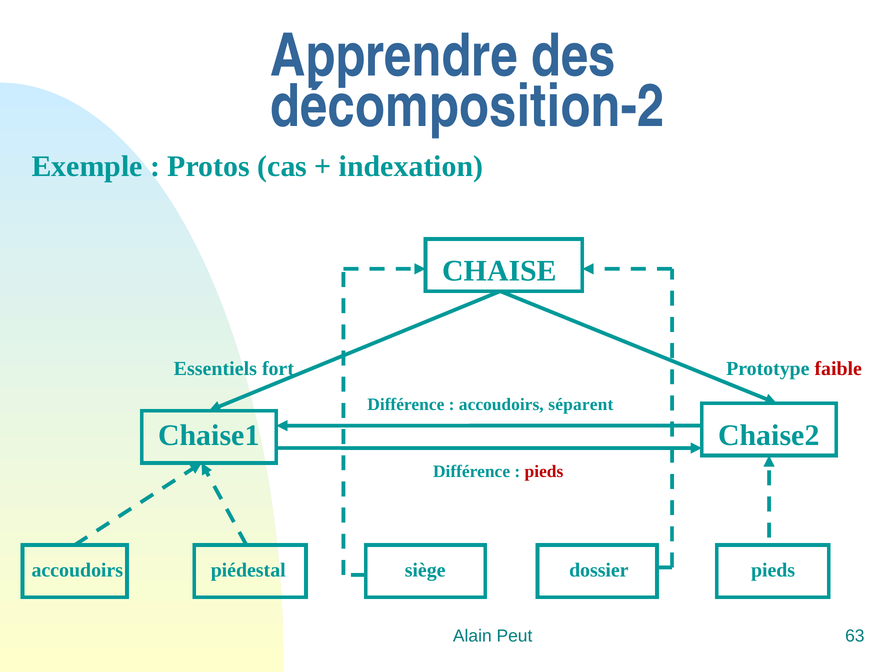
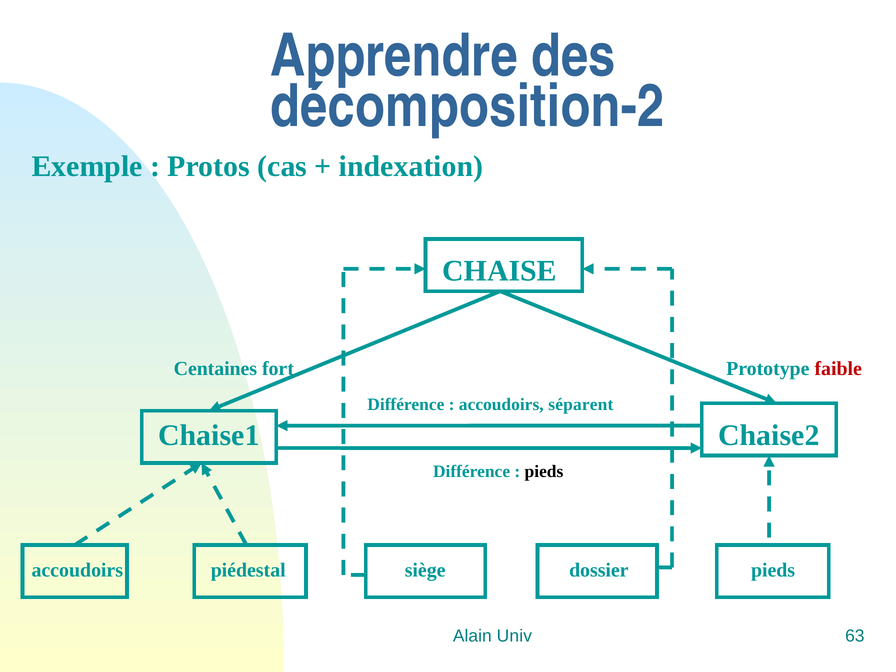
Essentiels: Essentiels -> Centaines
pieds at (544, 472) colour: red -> black
Peut: Peut -> Univ
